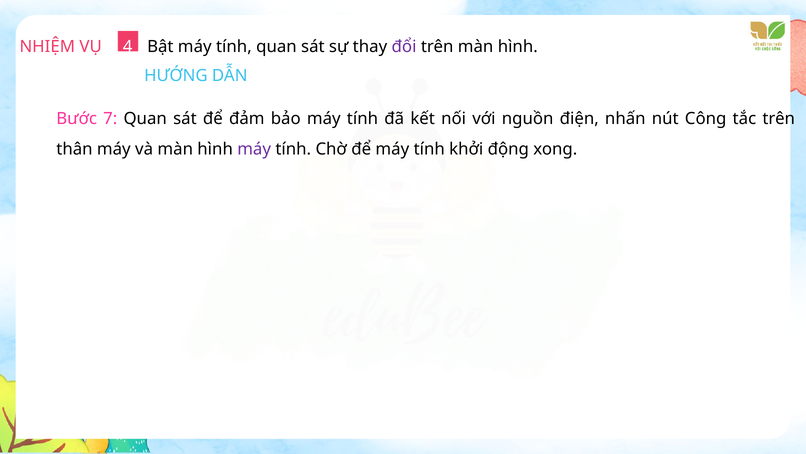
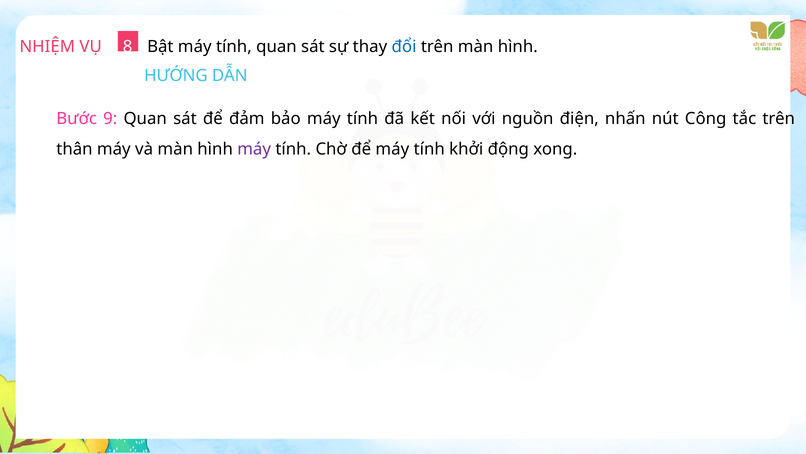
4: 4 -> 8
đổi colour: purple -> blue
7: 7 -> 9
